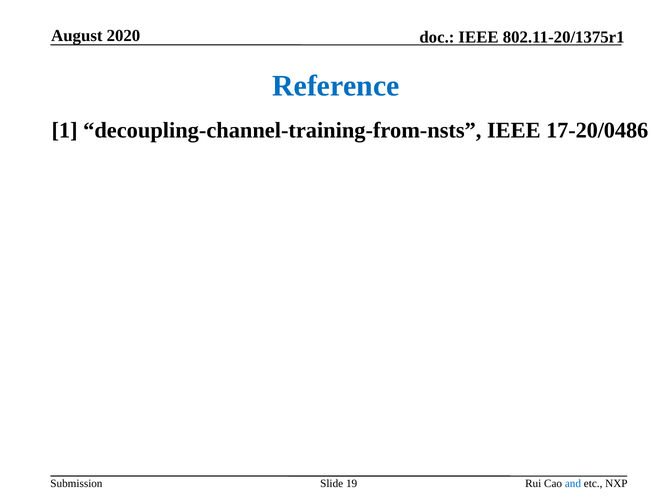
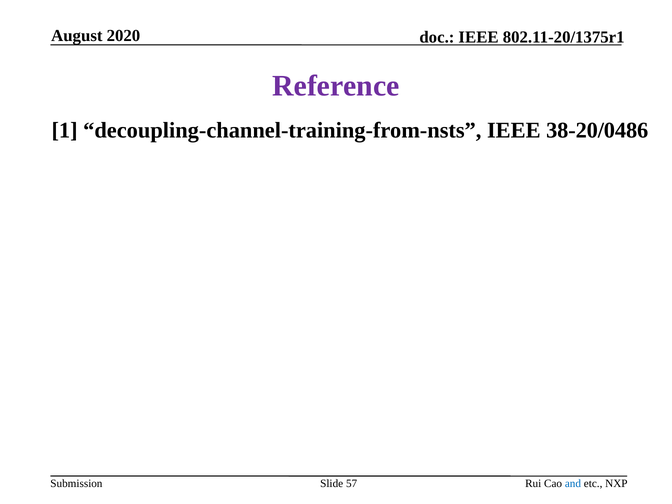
Reference colour: blue -> purple
17-20/0486: 17-20/0486 -> 38-20/0486
19: 19 -> 57
